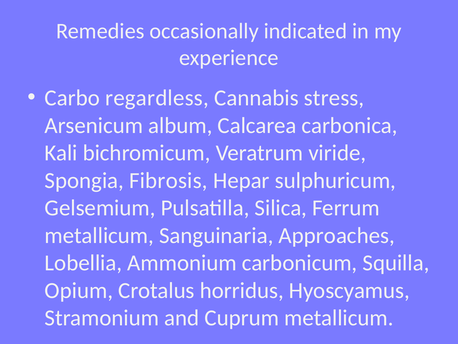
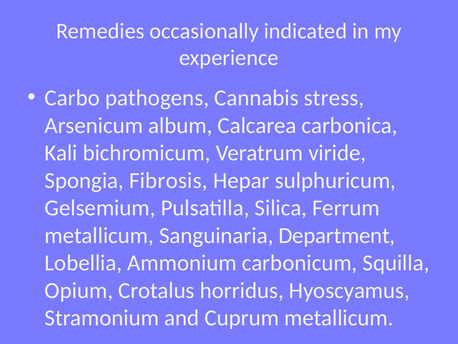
regardless: regardless -> pathogens
Approaches: Approaches -> Department
